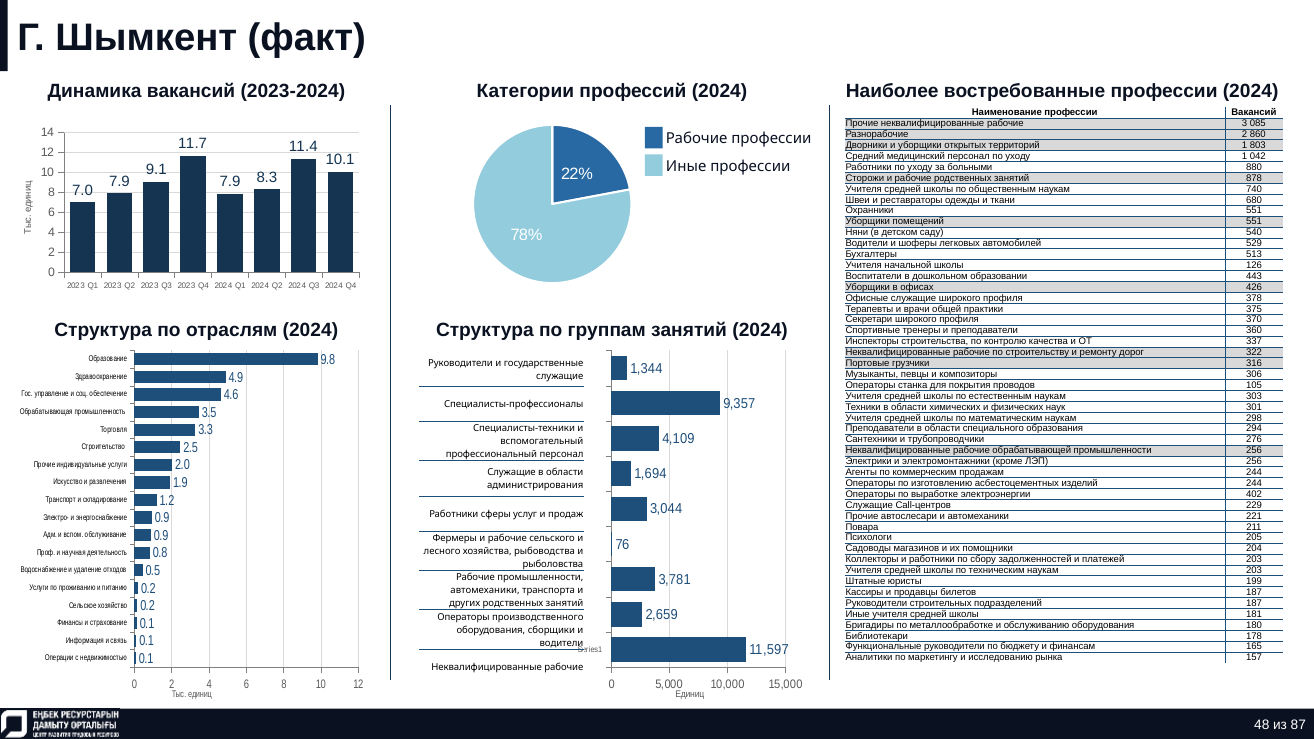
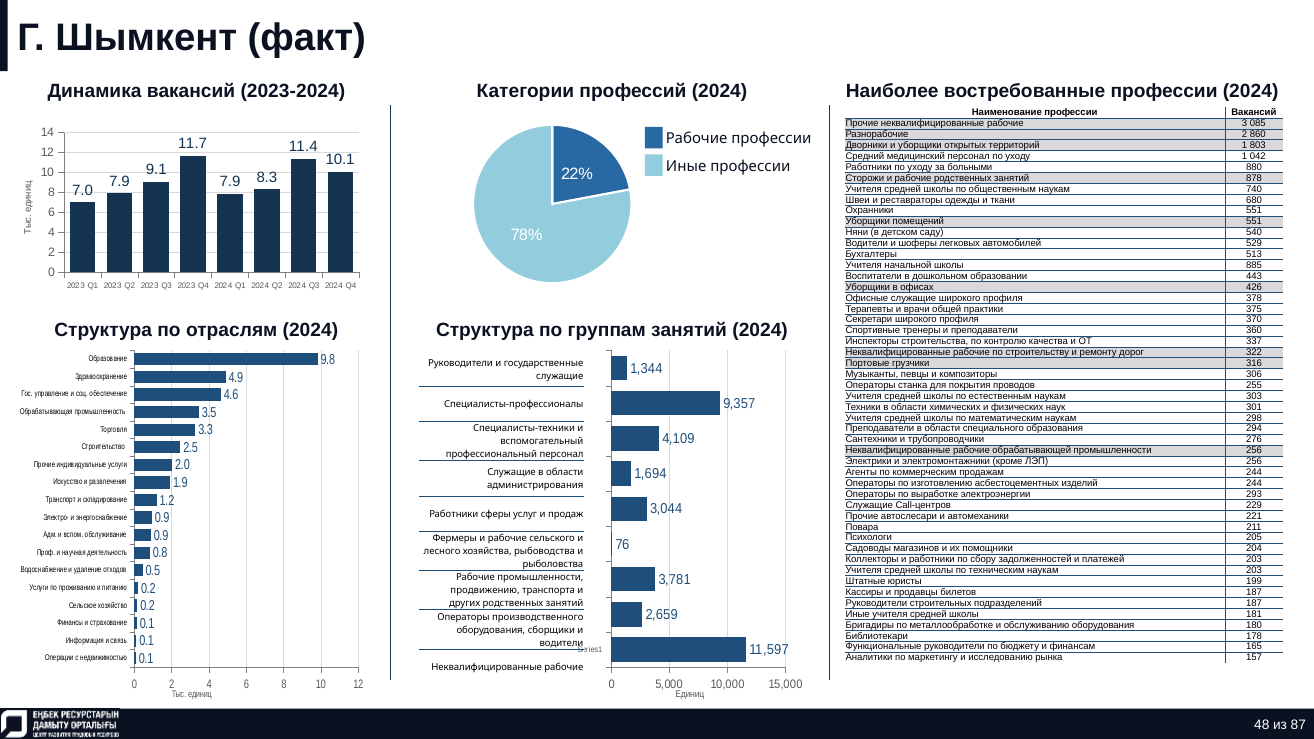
126: 126 -> 885
105: 105 -> 255
402: 402 -> 293
автомеханики at (485, 591): автомеханики -> продвижению
